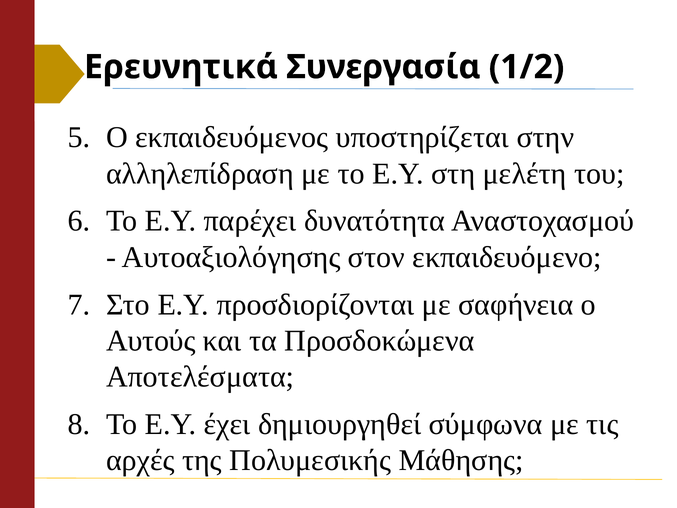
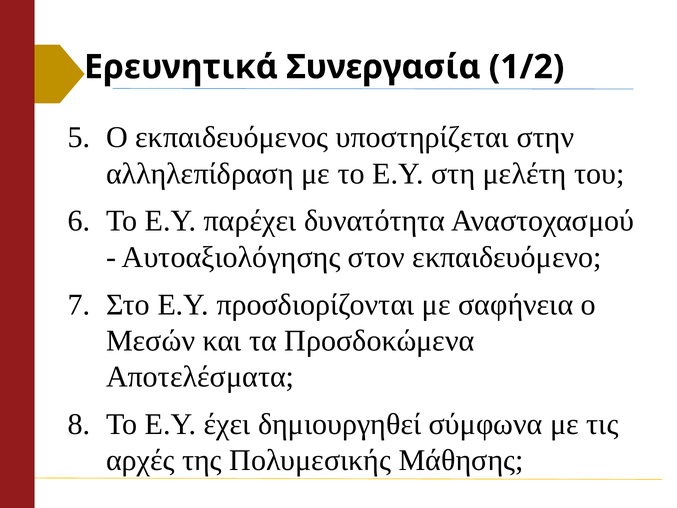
Αυτούς: Αυτούς -> Μεσών
